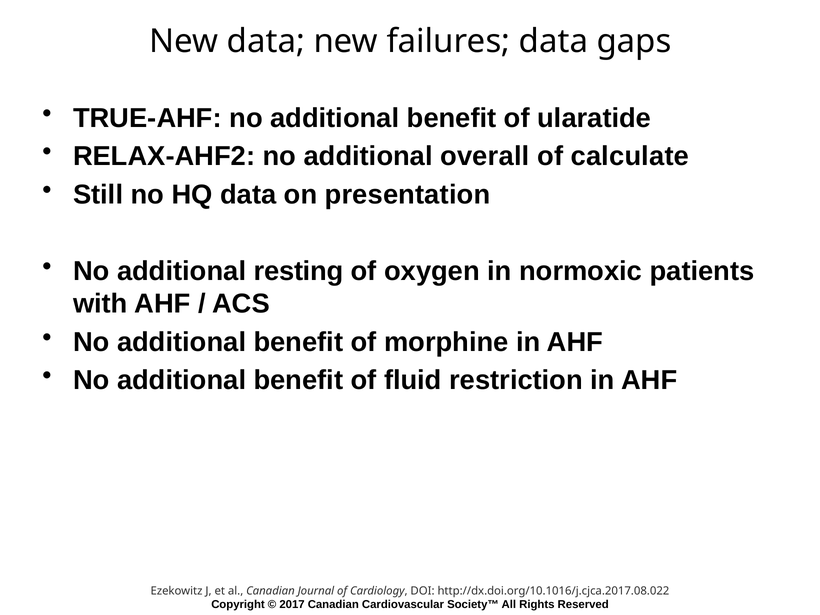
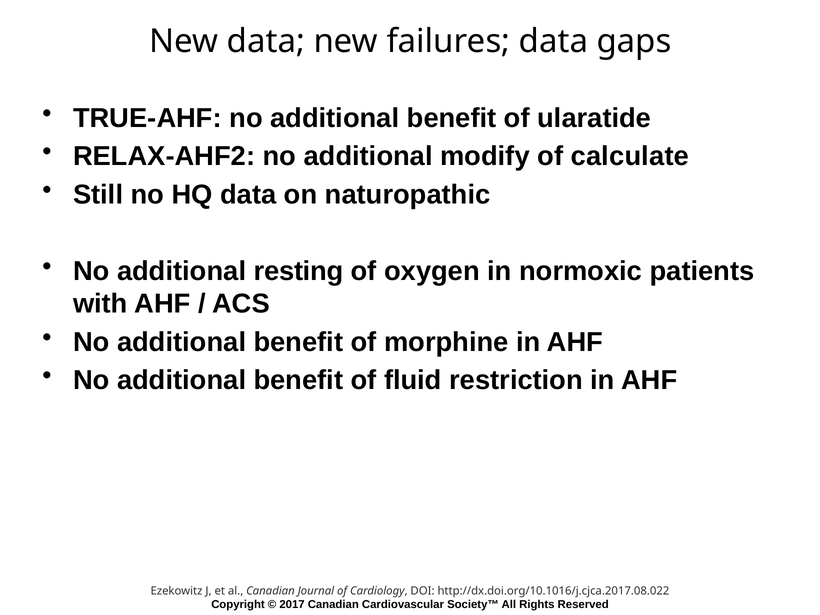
overall: overall -> modify
presentation: presentation -> naturopathic
